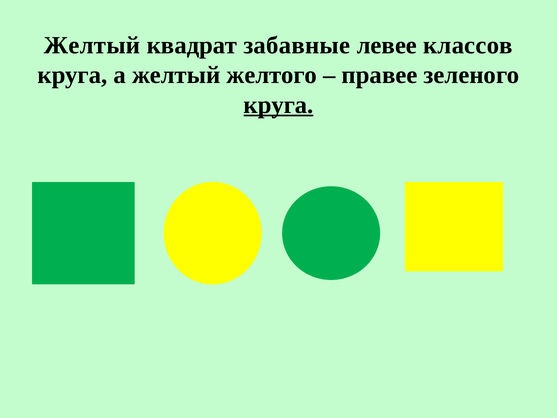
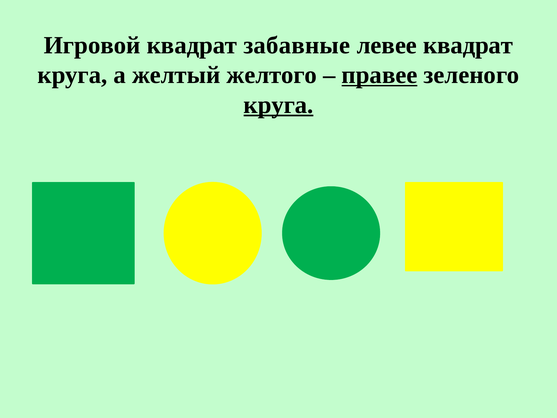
Желтый at (92, 45): Желтый -> Игровой
левее классов: классов -> квадрат
правее underline: none -> present
